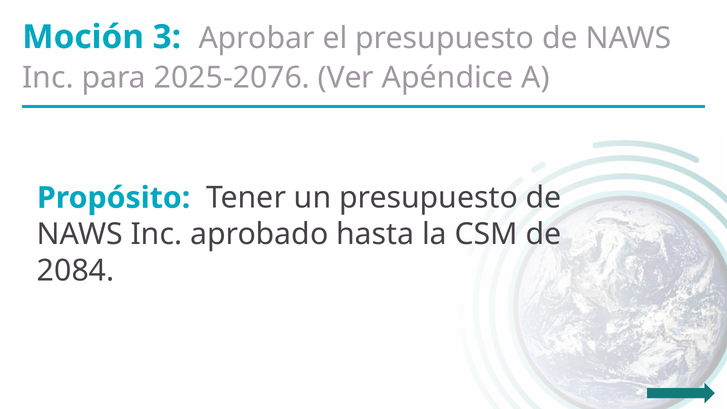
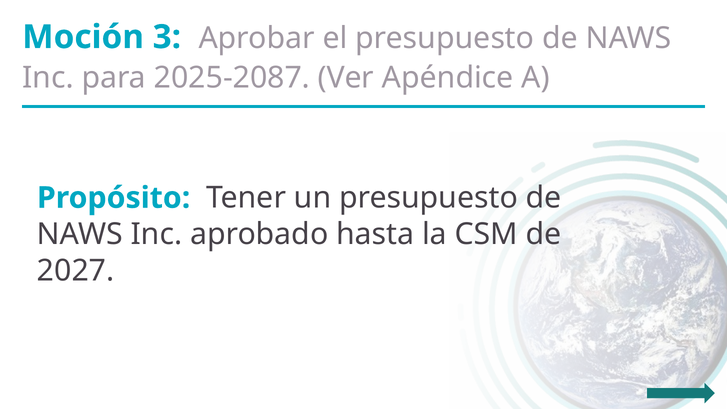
2025-2076: 2025-2076 -> 2025-2087
2084: 2084 -> 2027
